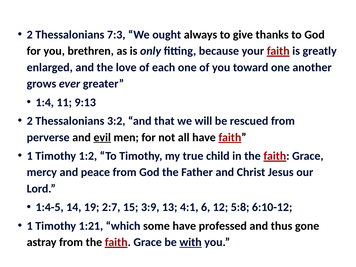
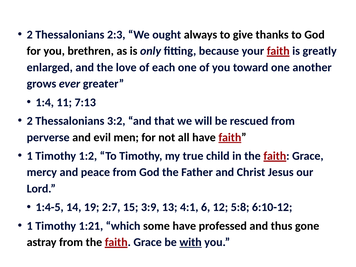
7:3: 7:3 -> 2:3
9:13: 9:13 -> 7:13
evil underline: present -> none
